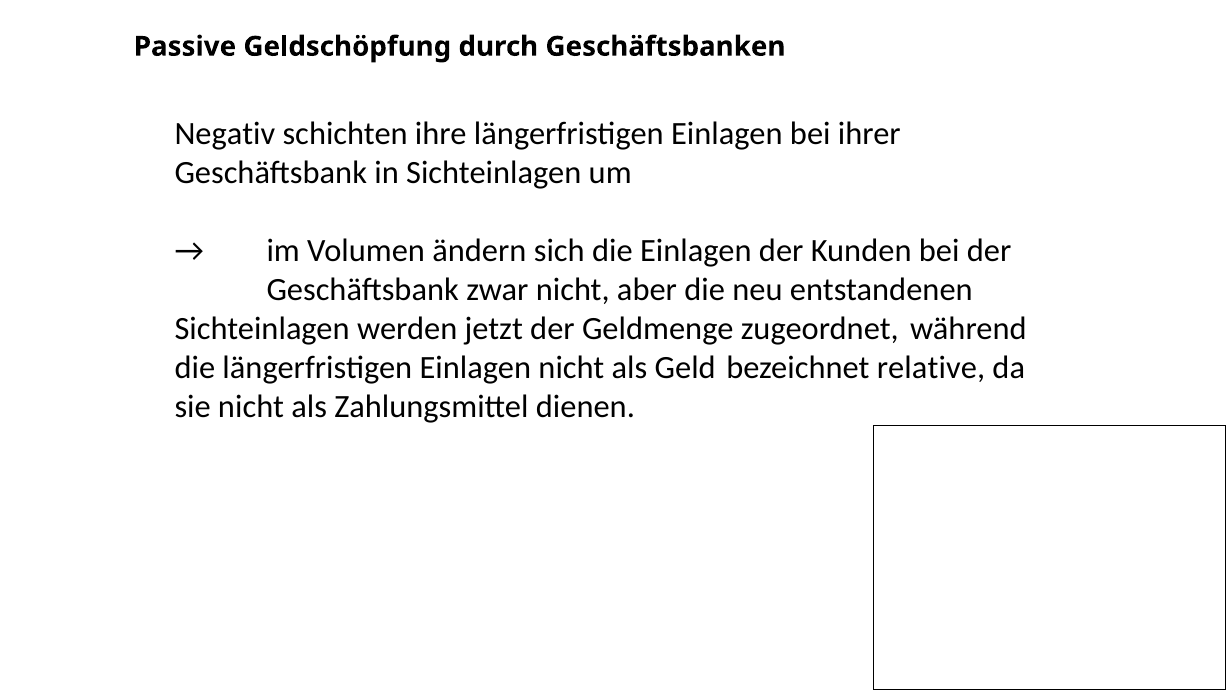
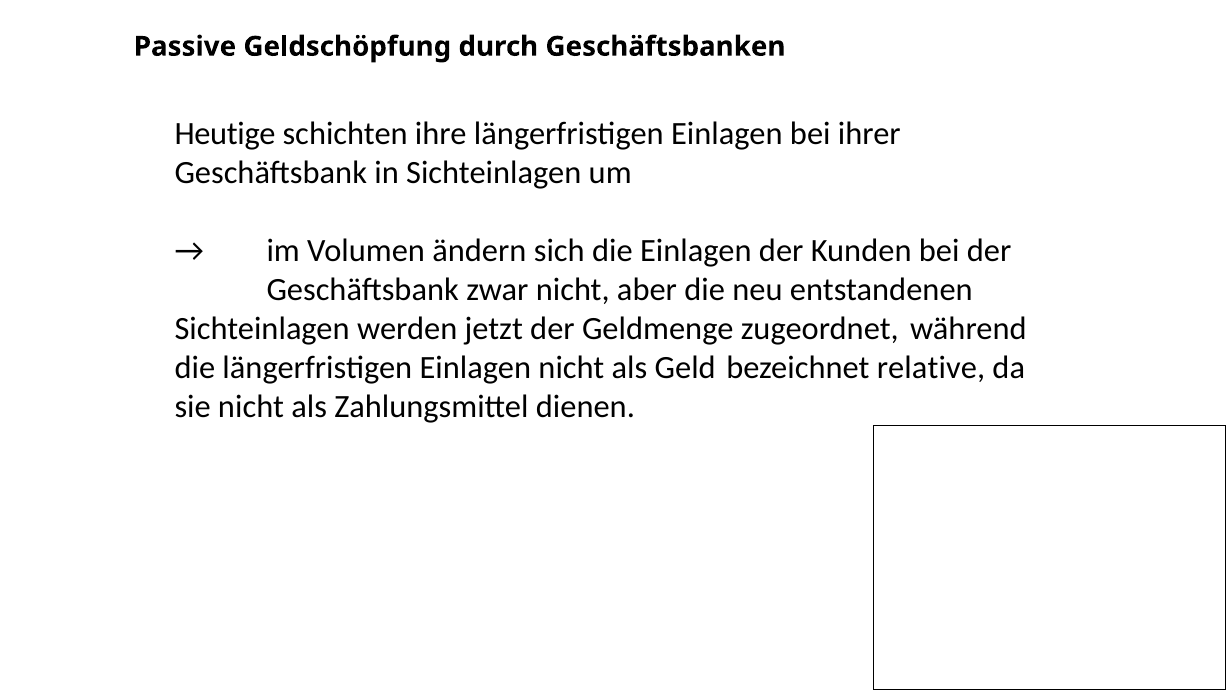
Negativ: Negativ -> Heutige
